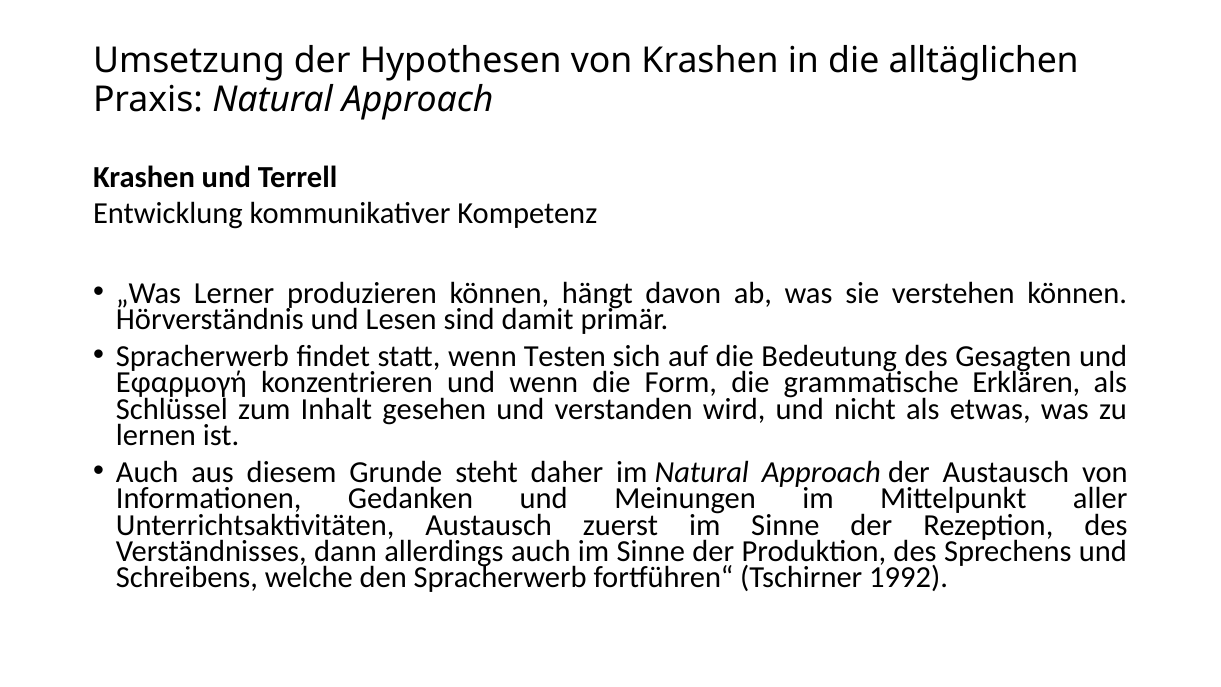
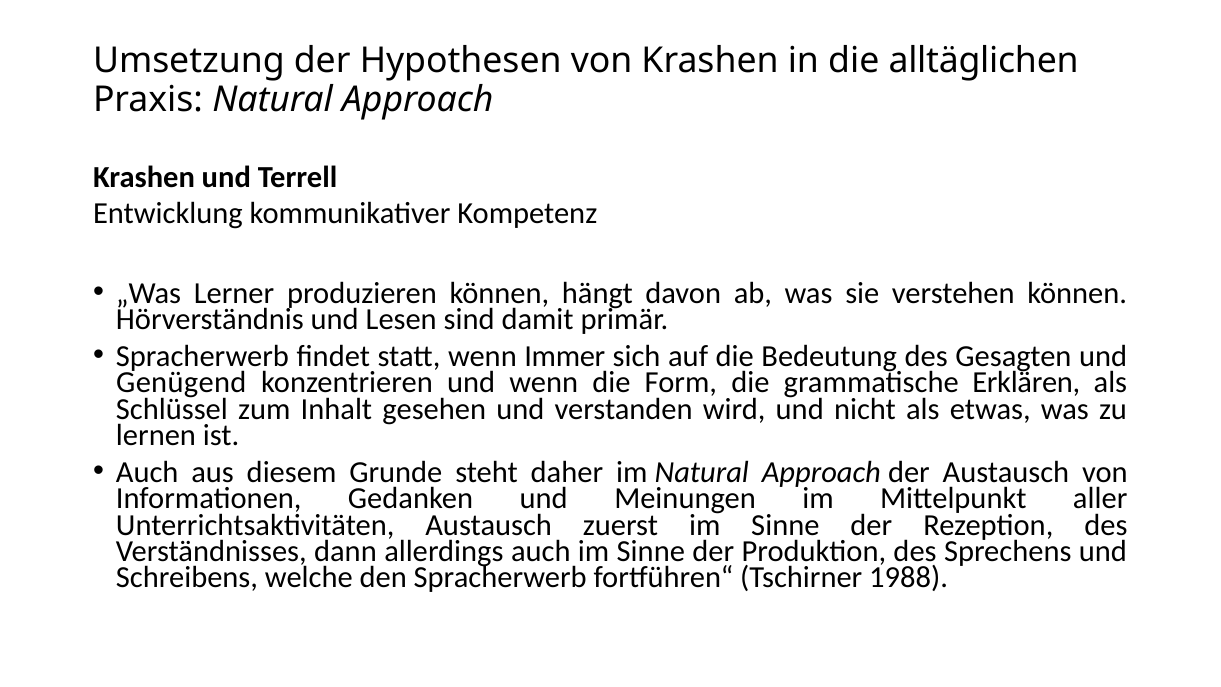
Testen: Testen -> Immer
Εφαρμογή: Εφαρμογή -> Genügend
1992: 1992 -> 1988
